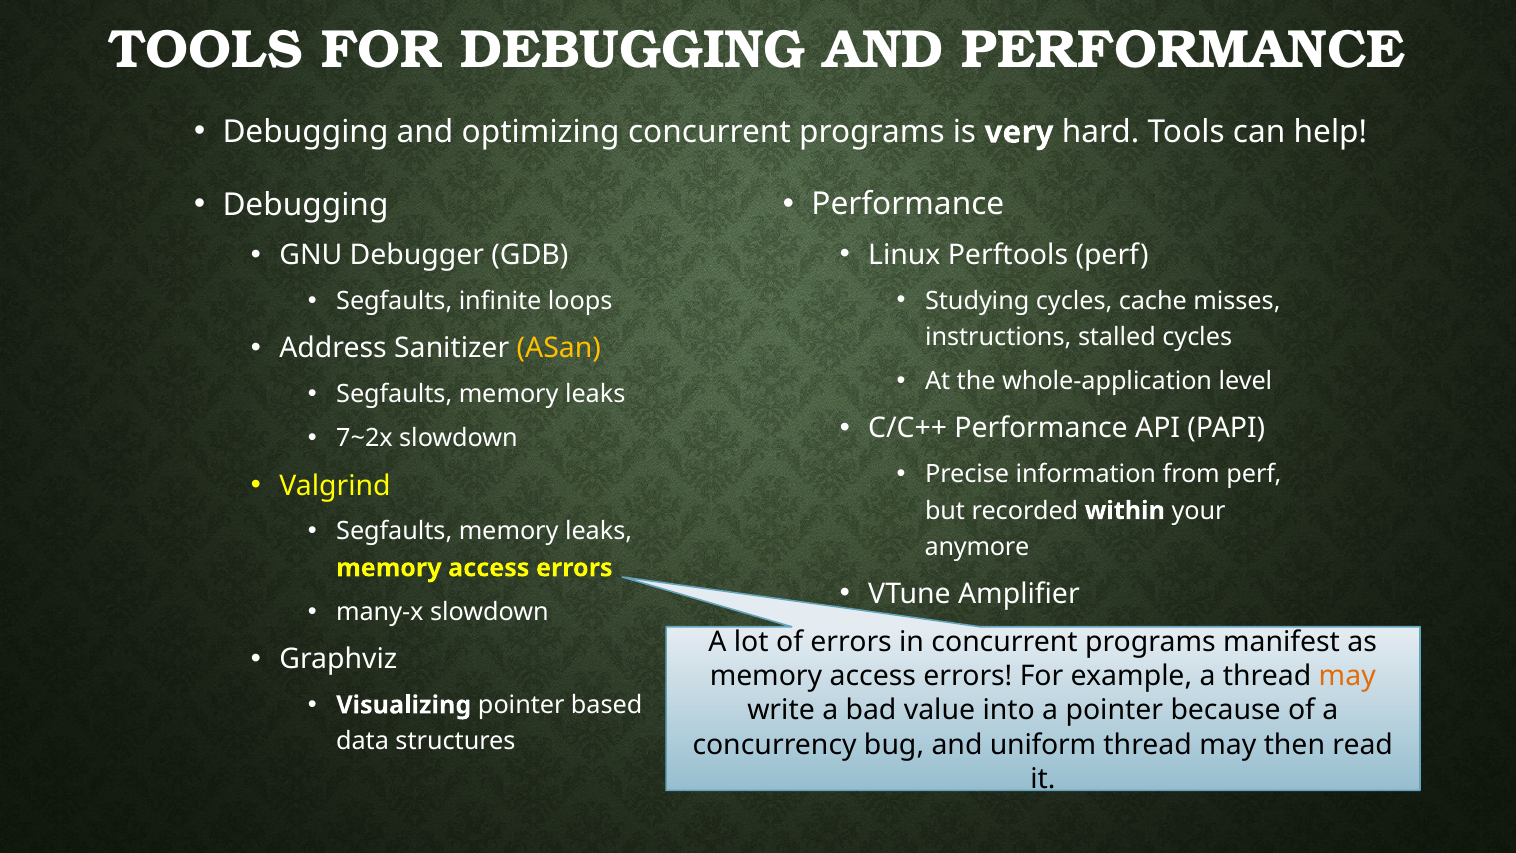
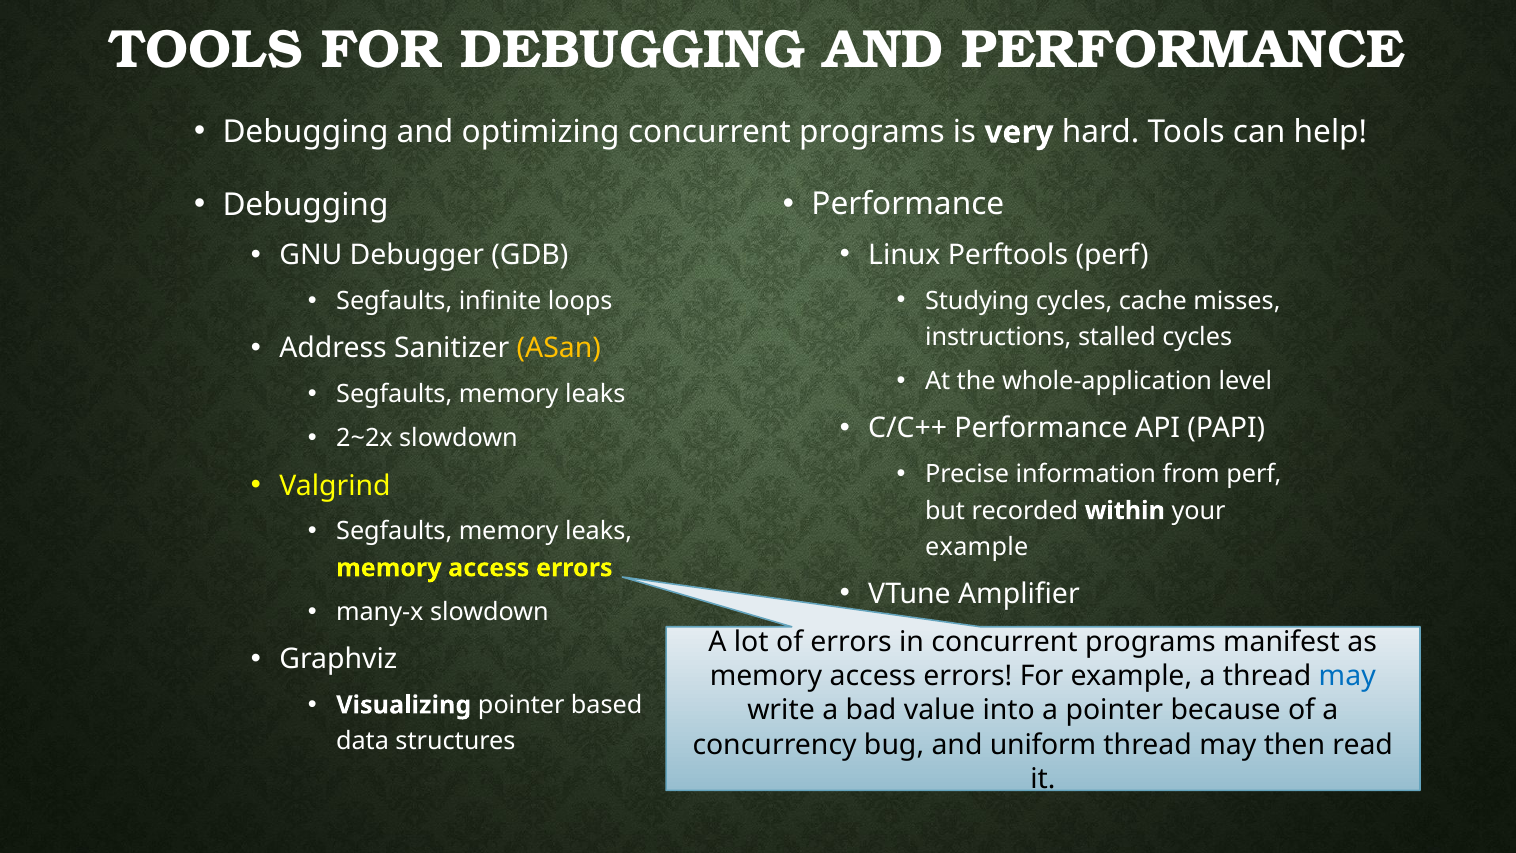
7~2x: 7~2x -> 2~2x
anymore at (977, 547): anymore -> example
may at (1347, 676) colour: orange -> blue
